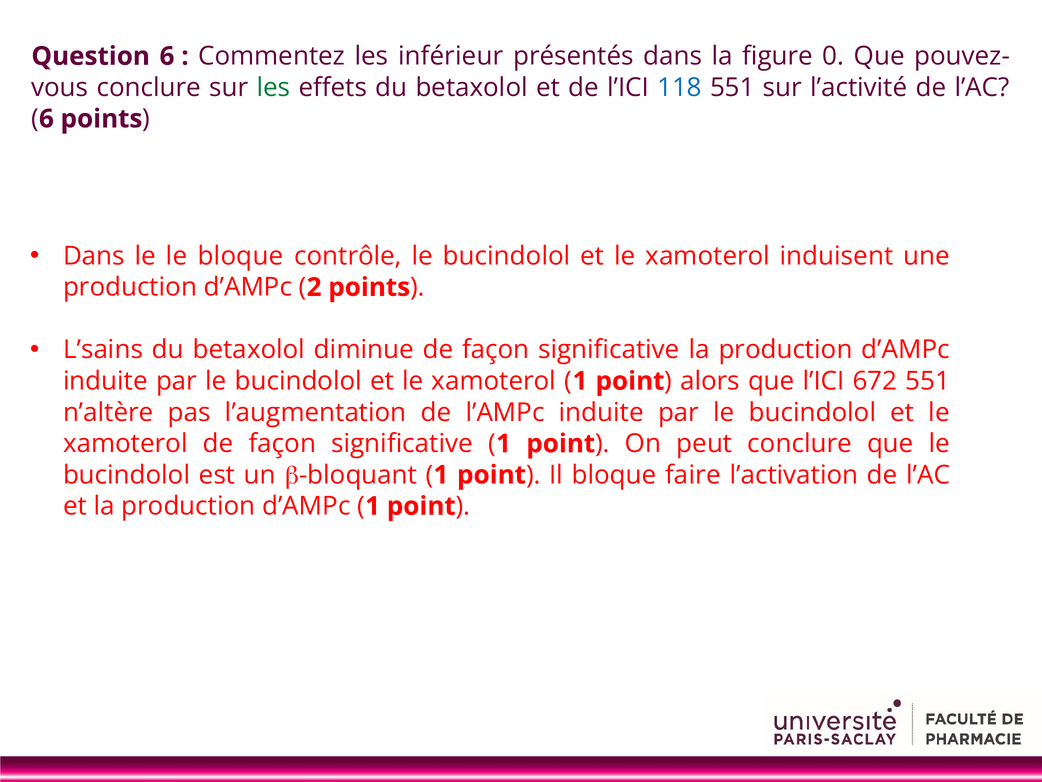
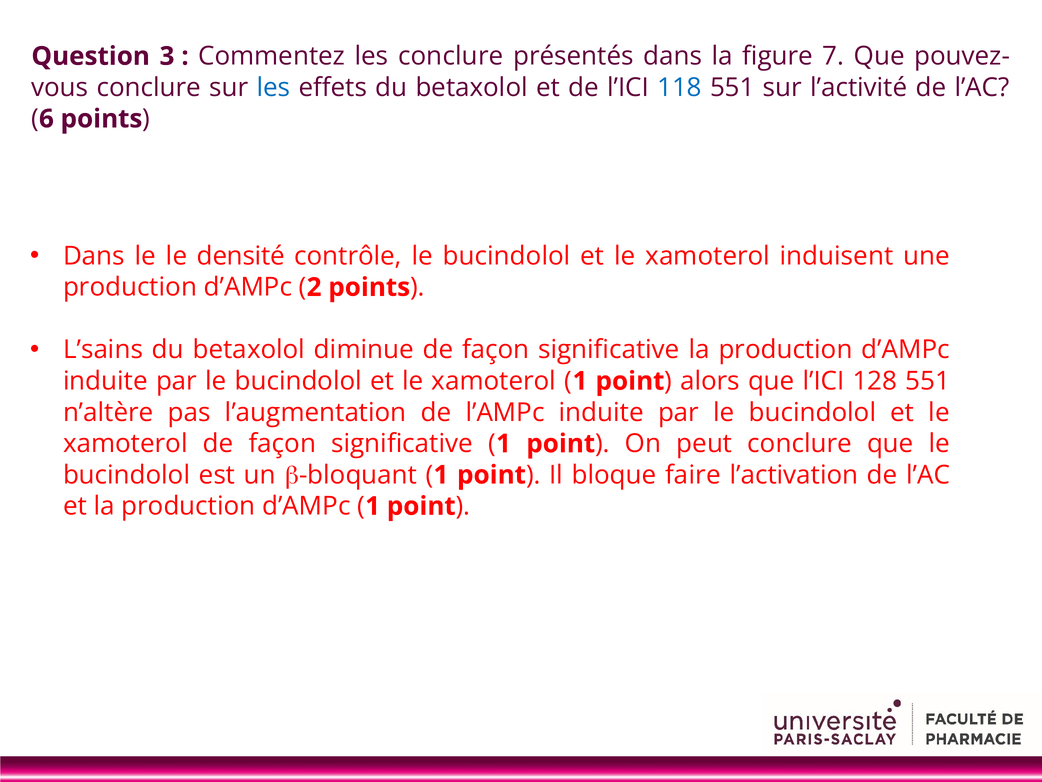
Question 6: 6 -> 3
les inférieur: inférieur -> conclure
0: 0 -> 7
les at (273, 87) colour: green -> blue
le bloque: bloque -> densité
672: 672 -> 128
